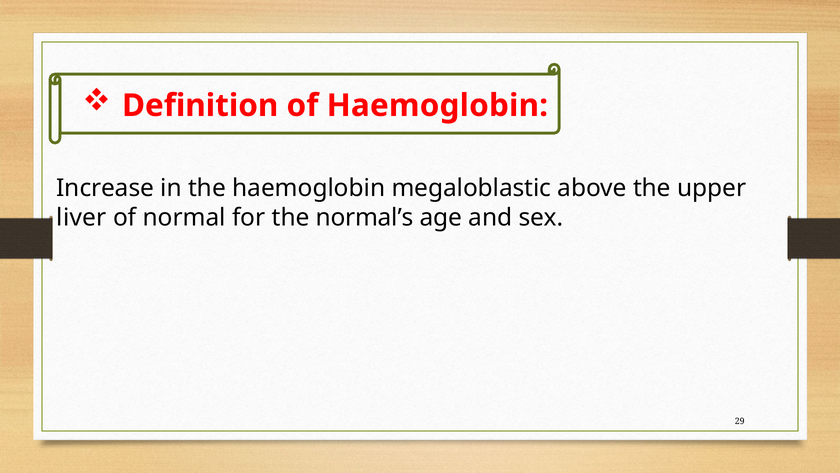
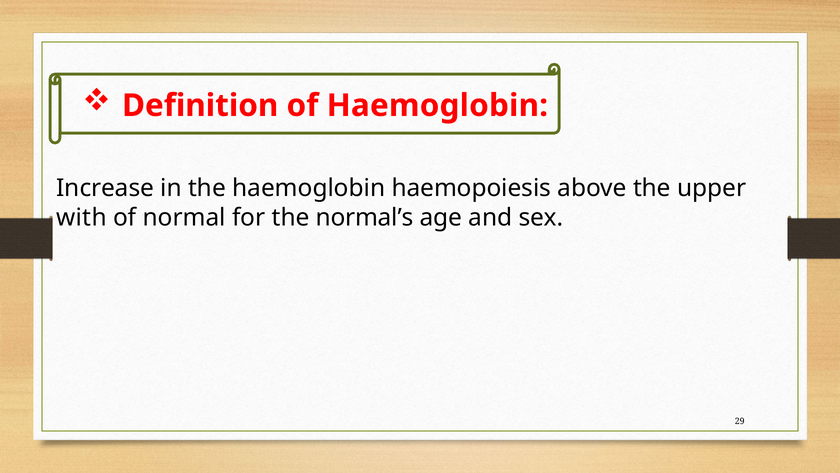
megaloblastic: megaloblastic -> haemopoiesis
liver: liver -> with
